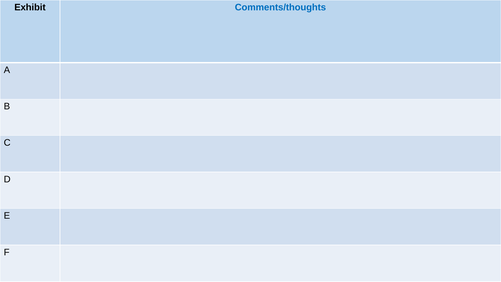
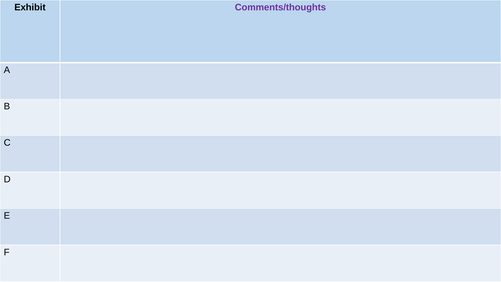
Comments/thoughts colour: blue -> purple
